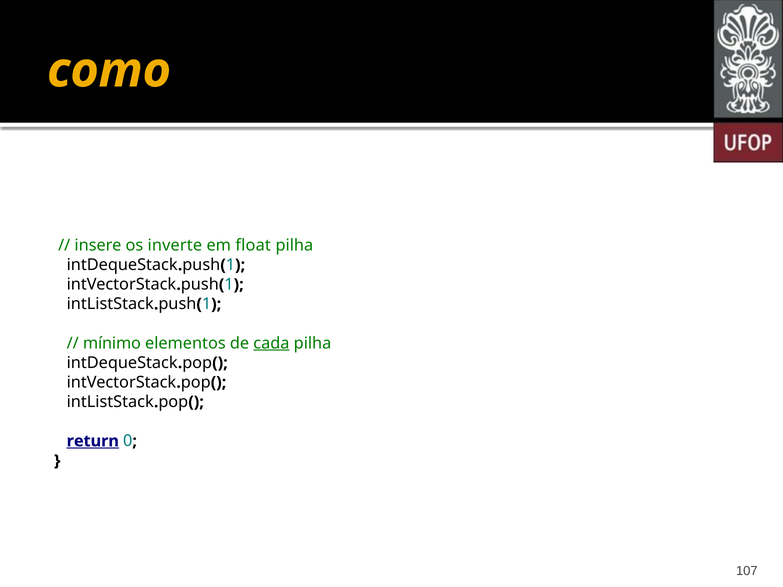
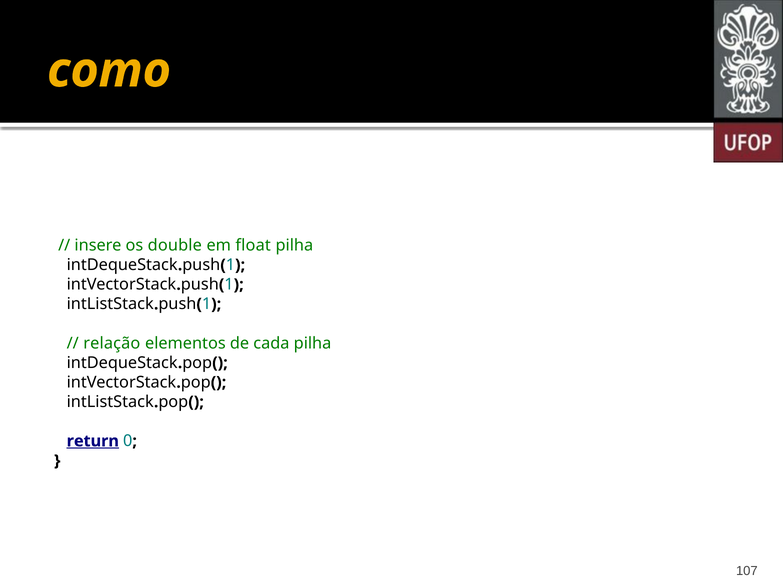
inverte: inverte -> double
mínimo: mínimo -> relação
cada underline: present -> none
